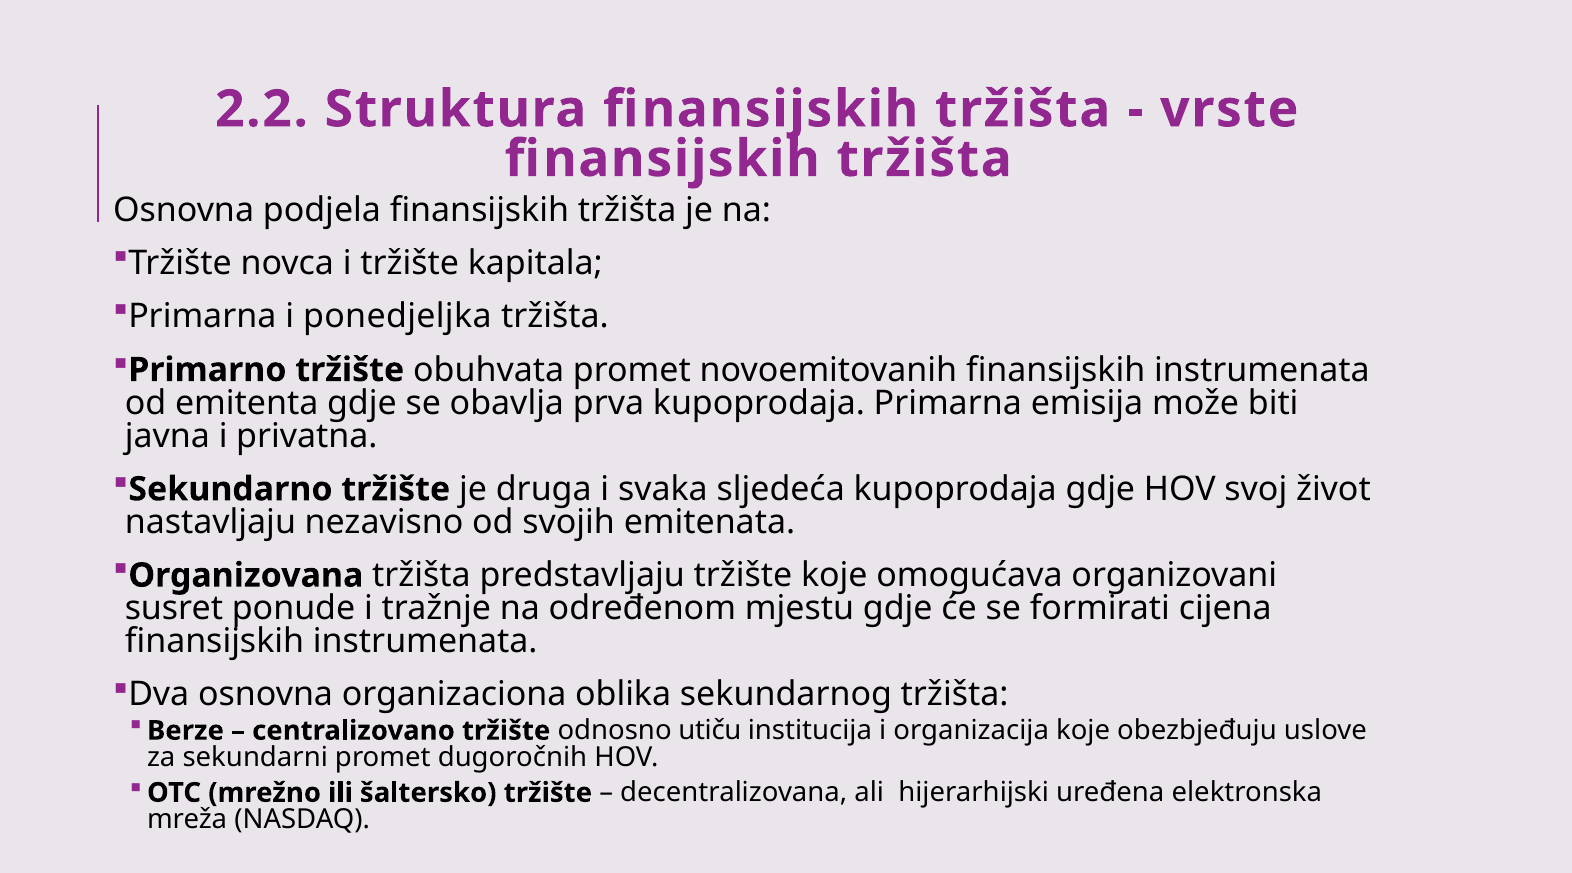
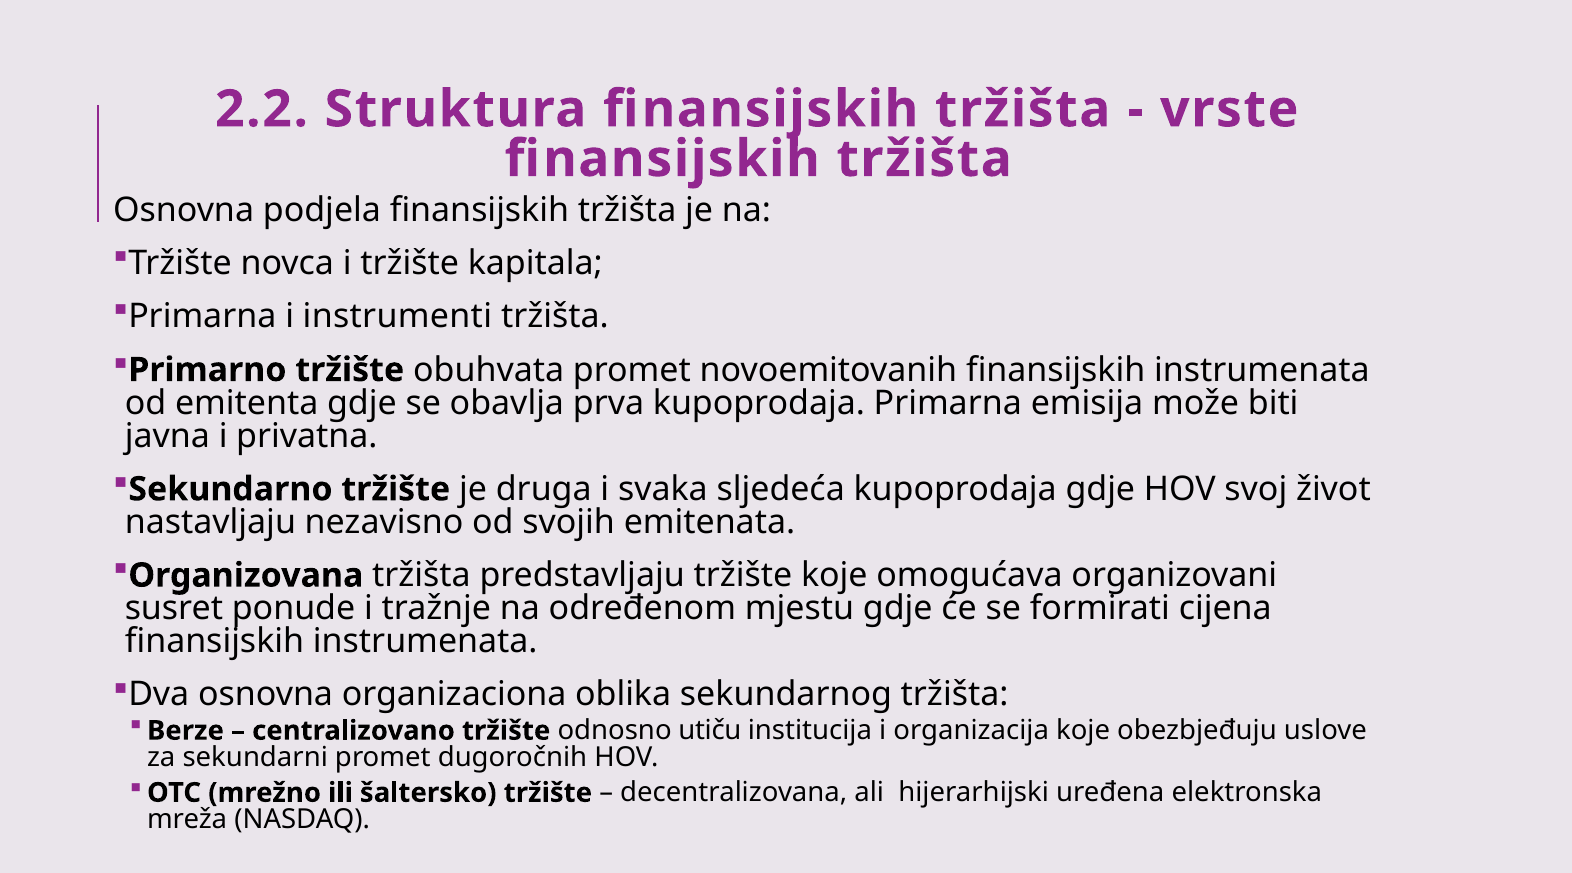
ponedjeljka: ponedjeljka -> instrumenti
